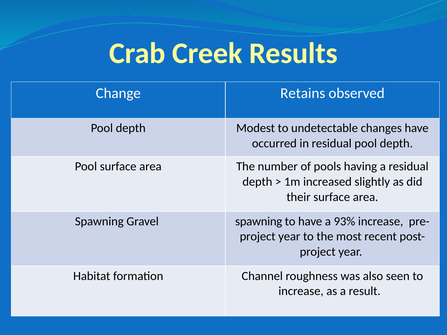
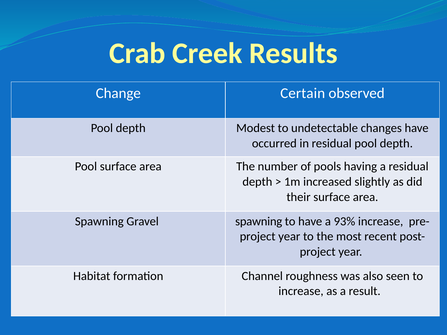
Retains: Retains -> Certain
